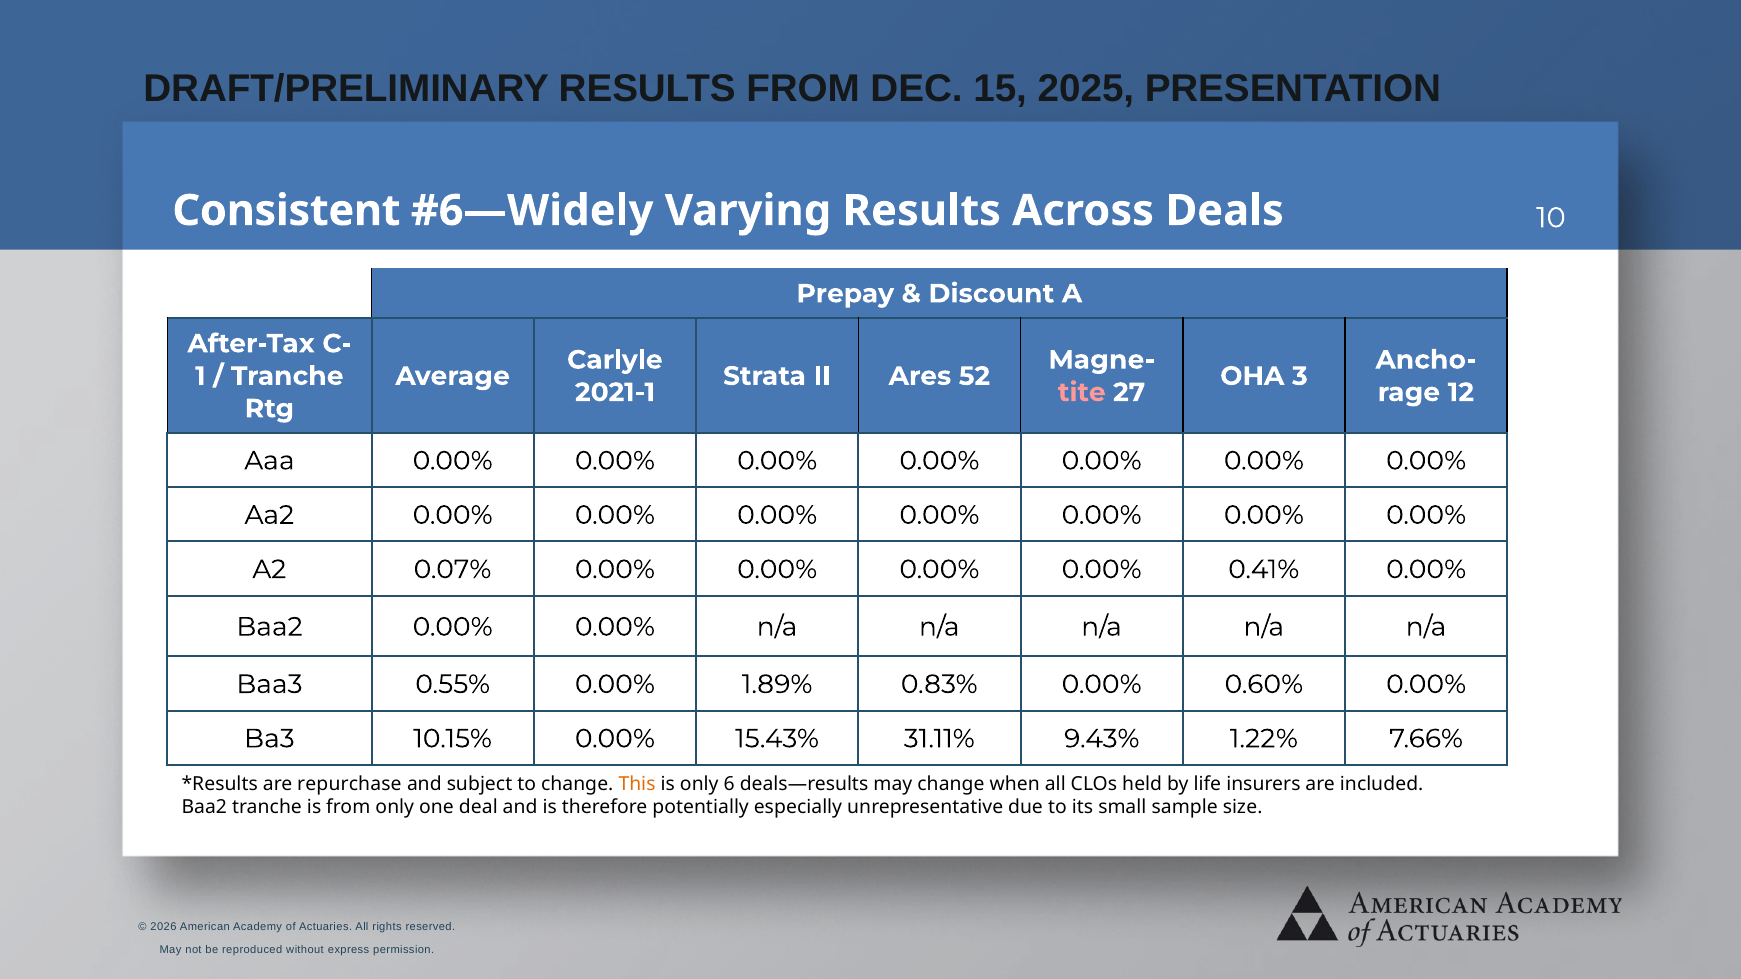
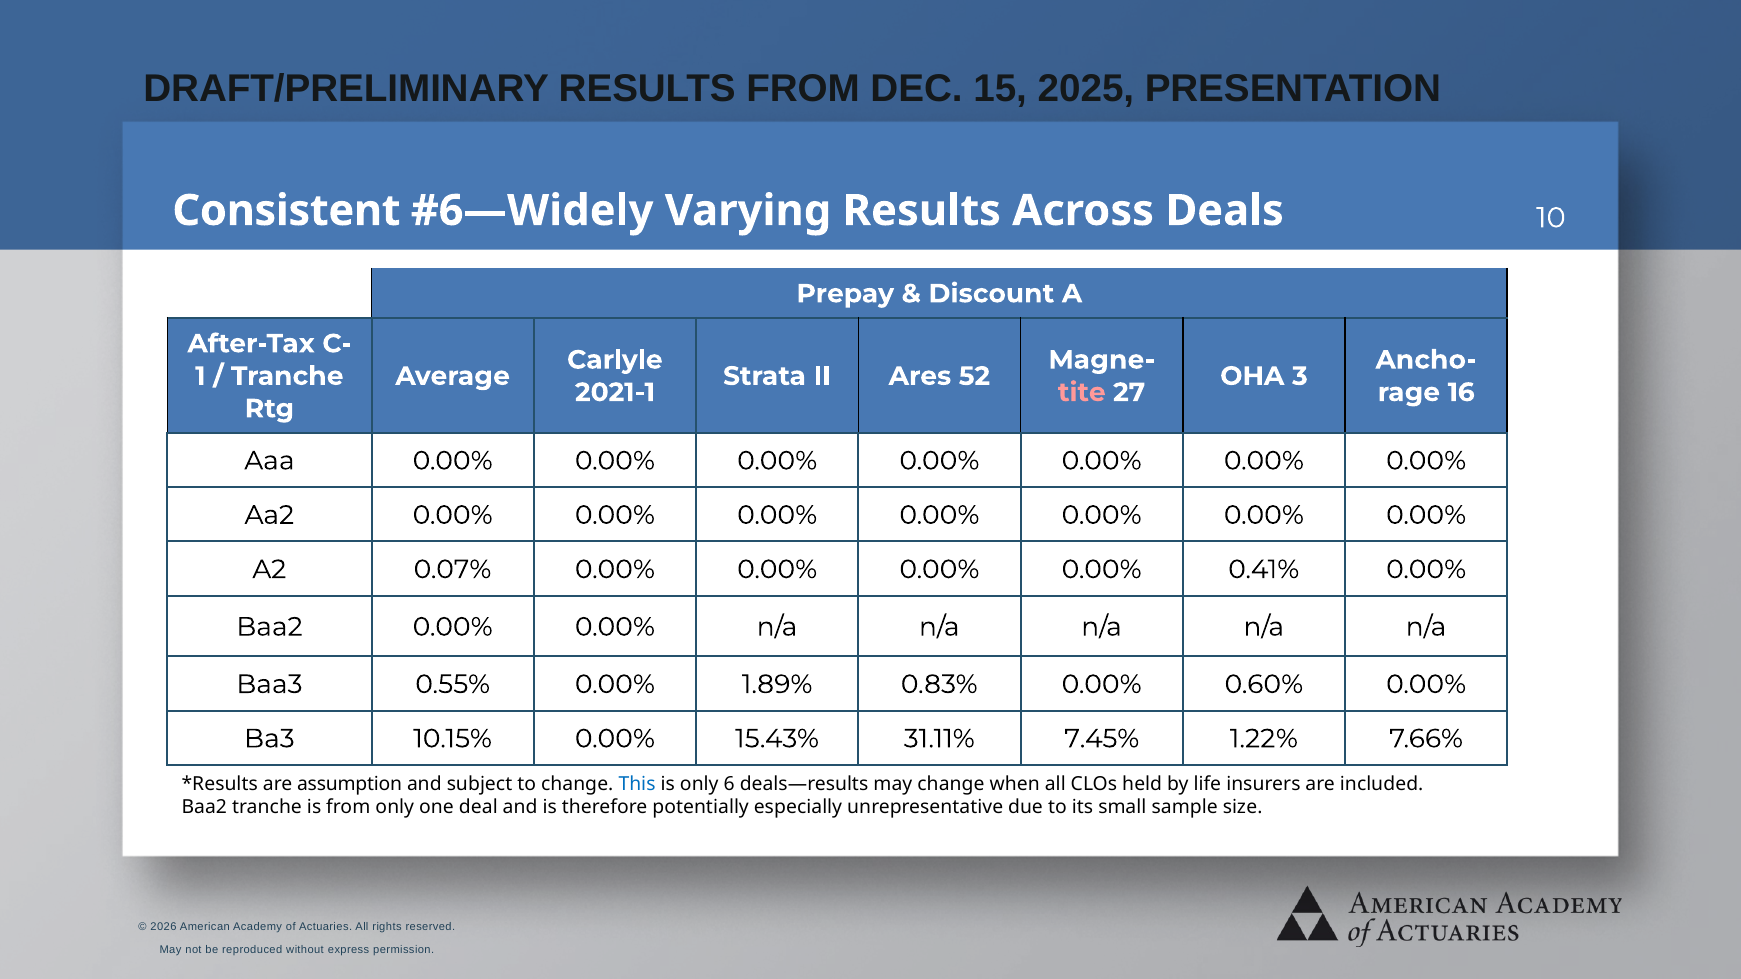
12: 12 -> 16
9.43%: 9.43% -> 7.45%
repurchase: repurchase -> assumption
This colour: orange -> blue
